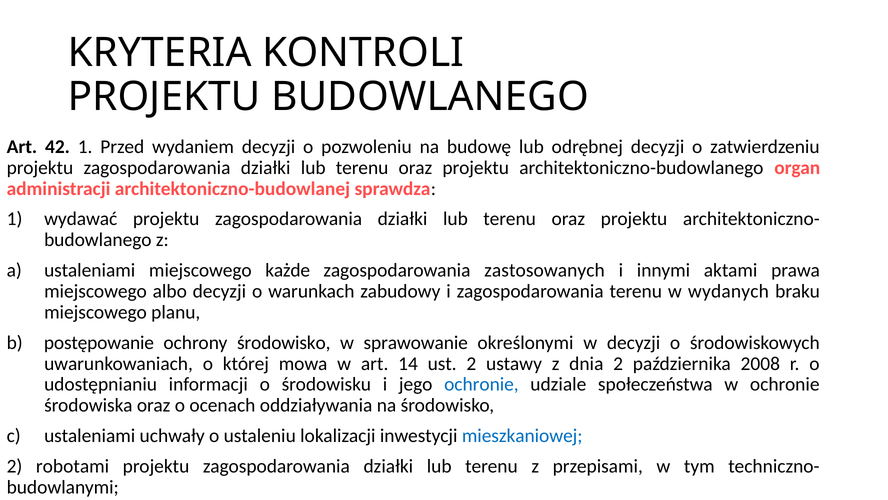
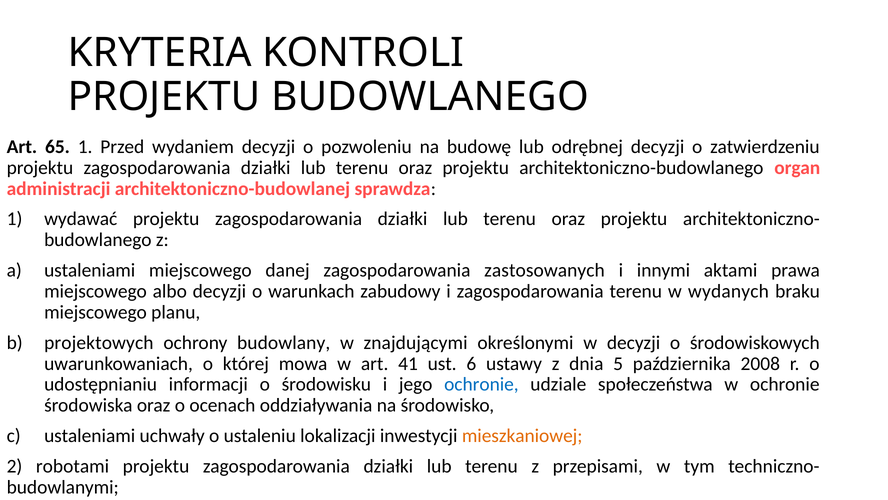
42: 42 -> 65
każde: każde -> danej
postępowanie: postępowanie -> projektowych
ochrony środowisko: środowisko -> budowlany
sprawowanie: sprawowanie -> znajdującymi
14: 14 -> 41
ust 2: 2 -> 6
dnia 2: 2 -> 5
mieszkaniowej colour: blue -> orange
